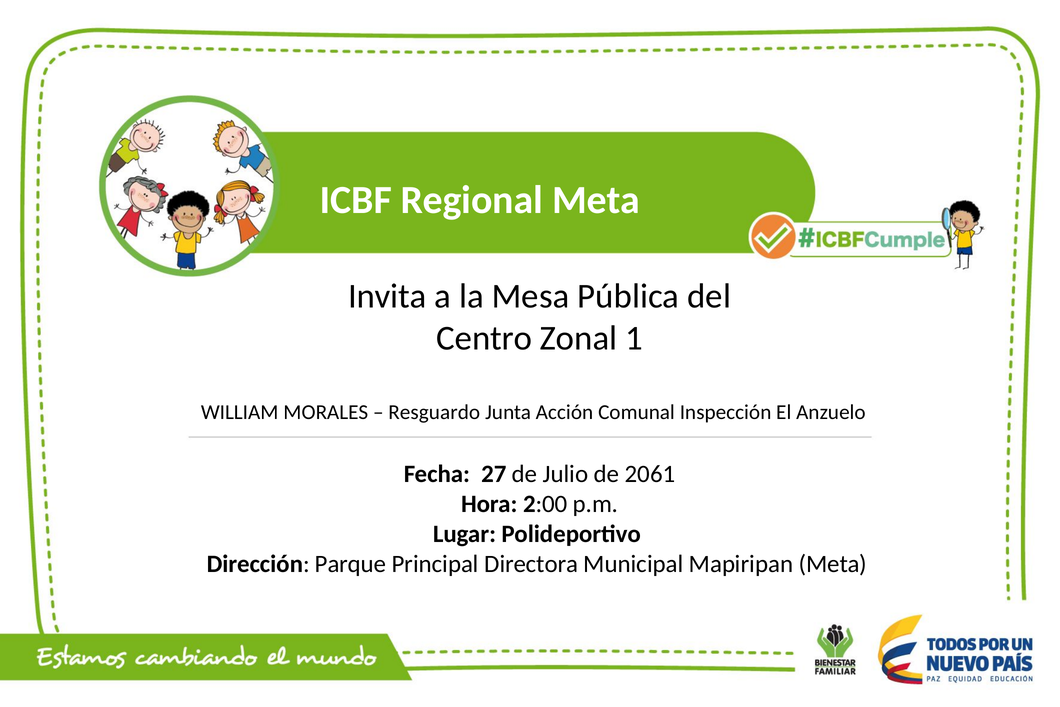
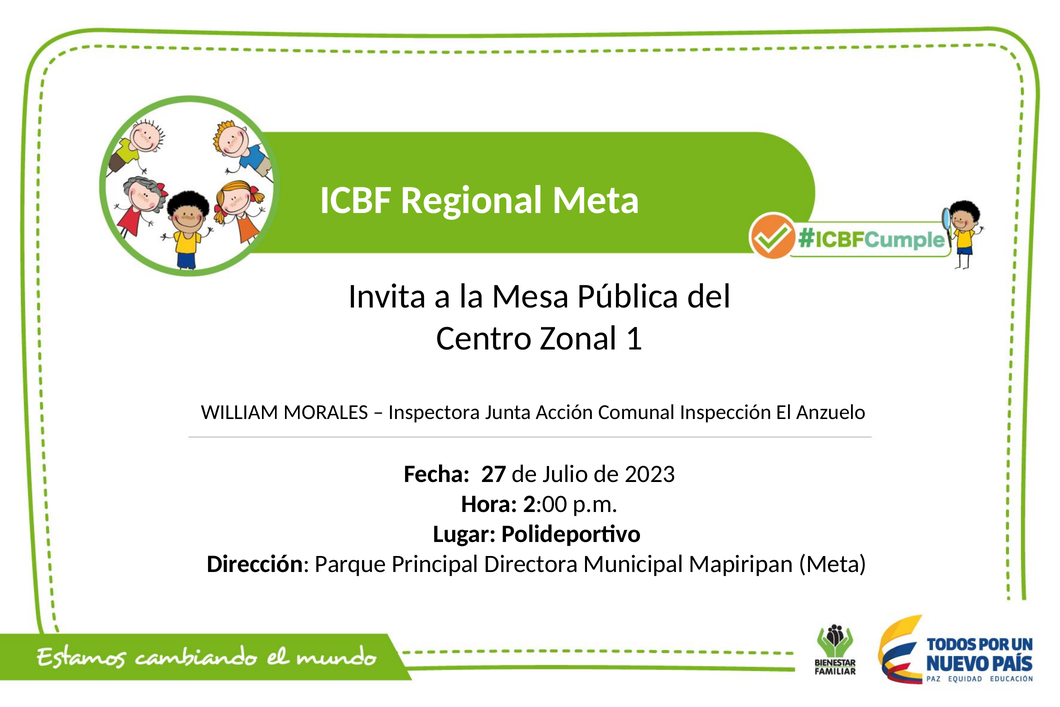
Resguardo: Resguardo -> Inspectora
2061: 2061 -> 2023
